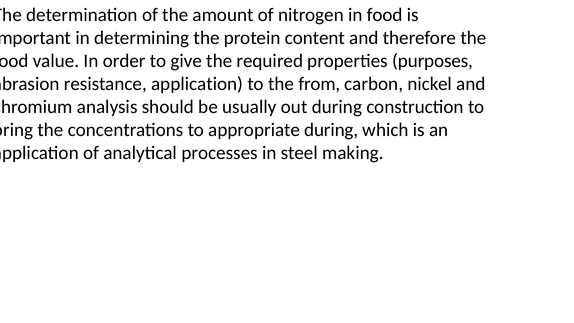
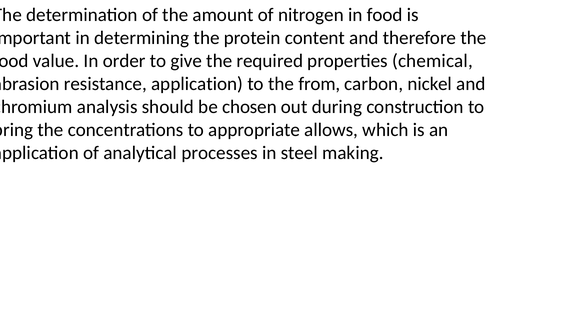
purposes: purposes -> chemical
usually: usually -> chosen
appropriate during: during -> allows
